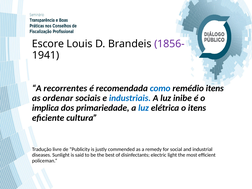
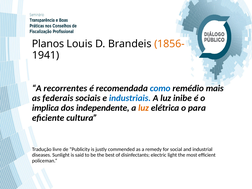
Escore: Escore -> Planos
1856- colour: purple -> orange
remédio itens: itens -> mais
ordenar: ordenar -> federais
primariedade: primariedade -> independente
luz at (144, 108) colour: blue -> orange
o itens: itens -> para
